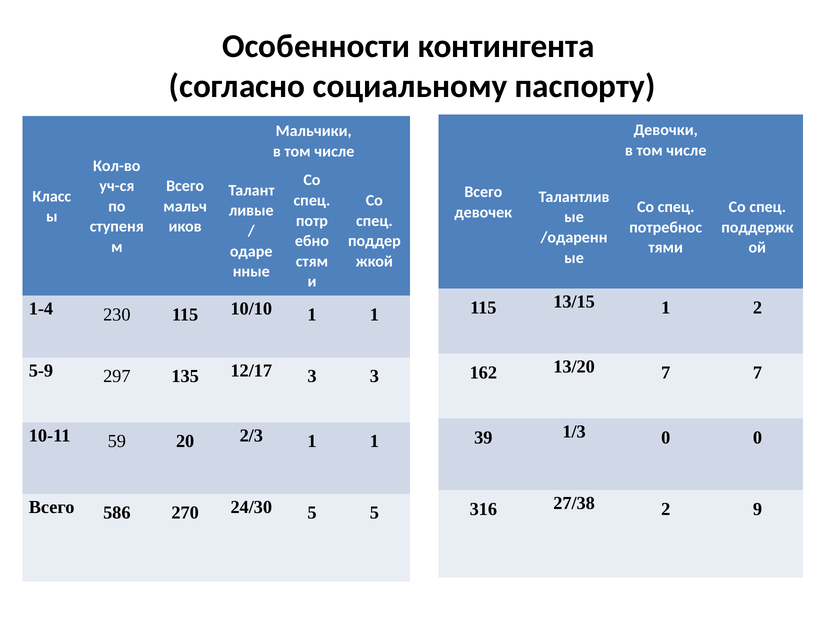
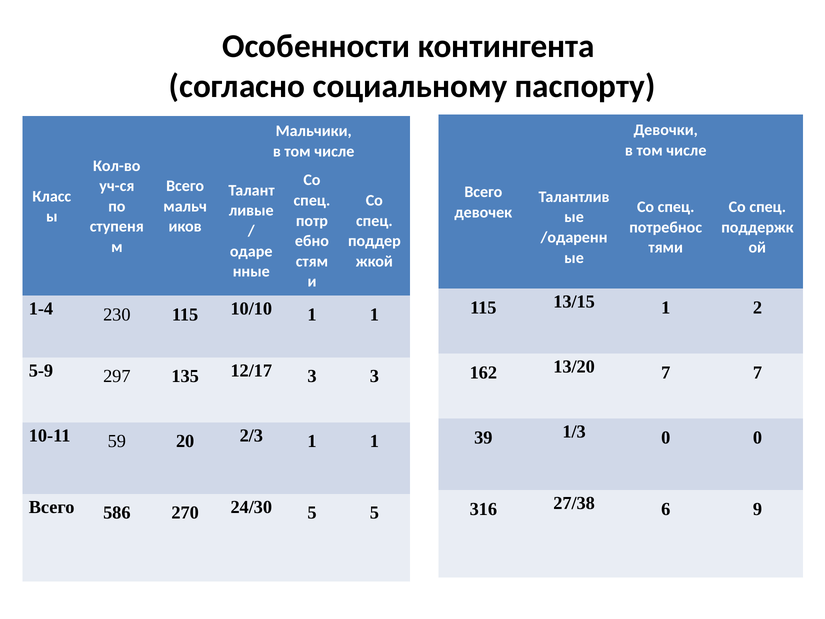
27/38 2: 2 -> 6
